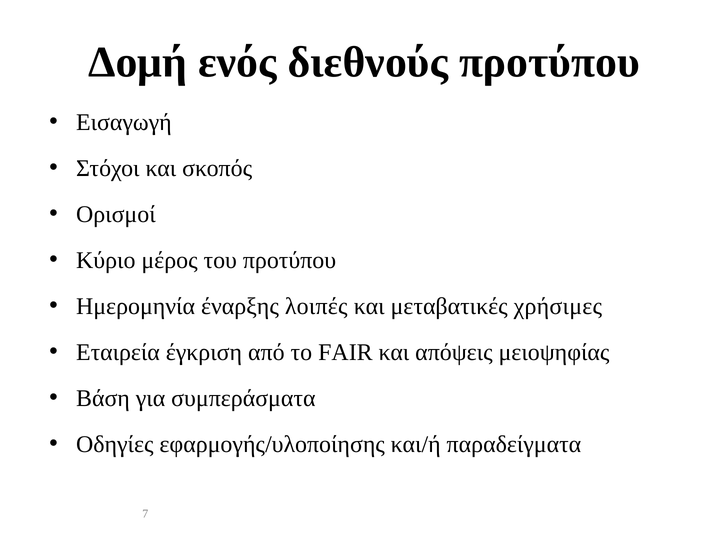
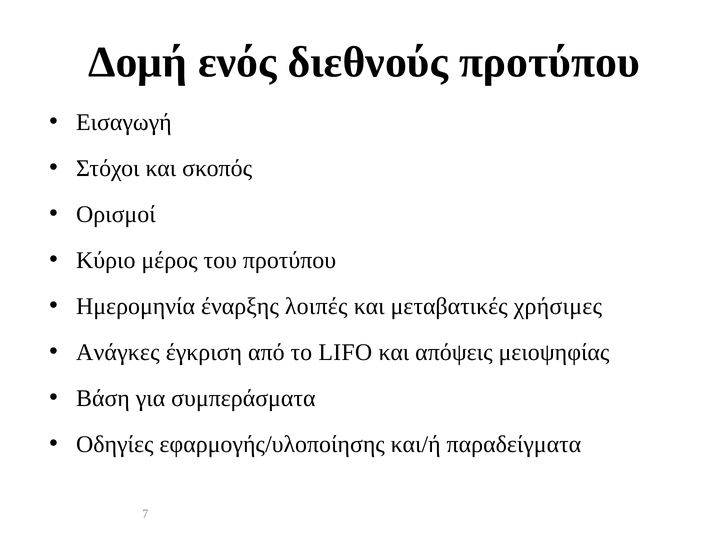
Εταιρεία: Εταιρεία -> Ανάγκες
FAIR: FAIR -> LIFO
